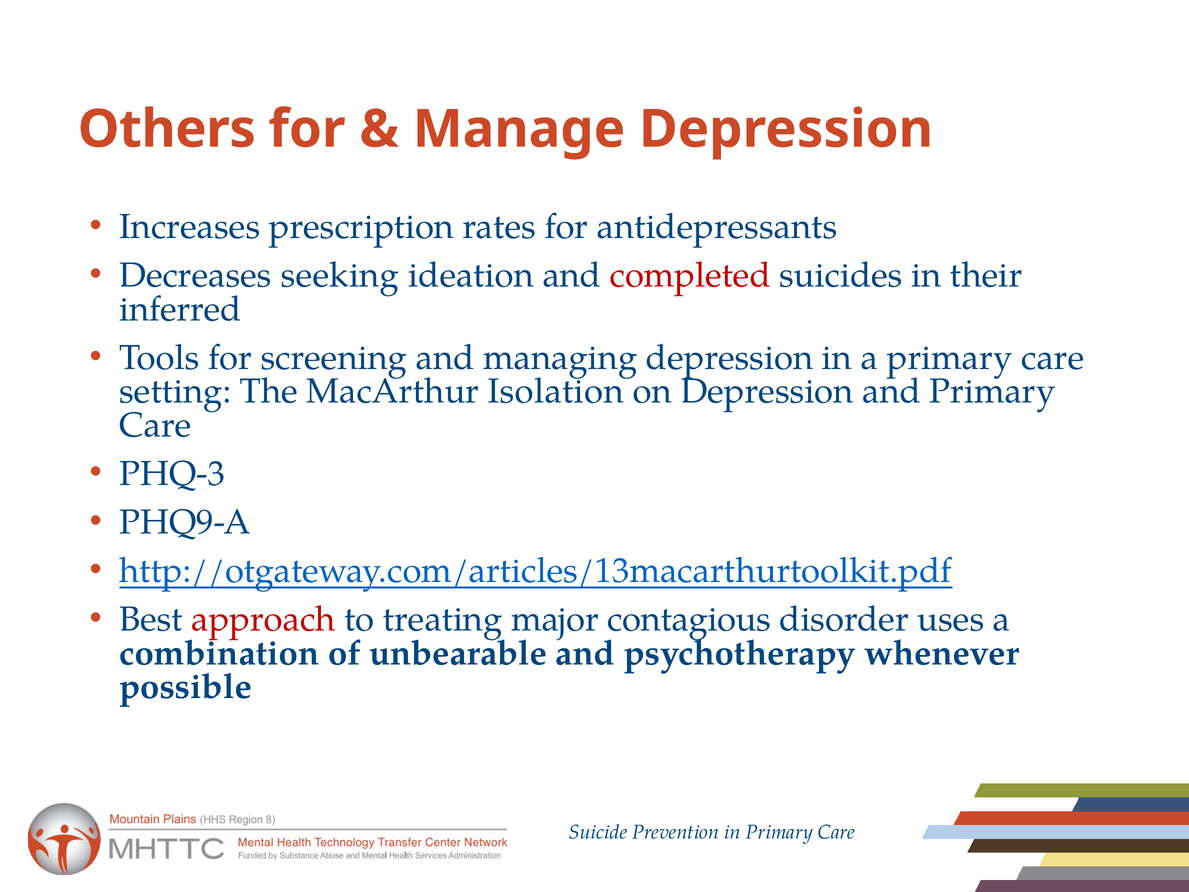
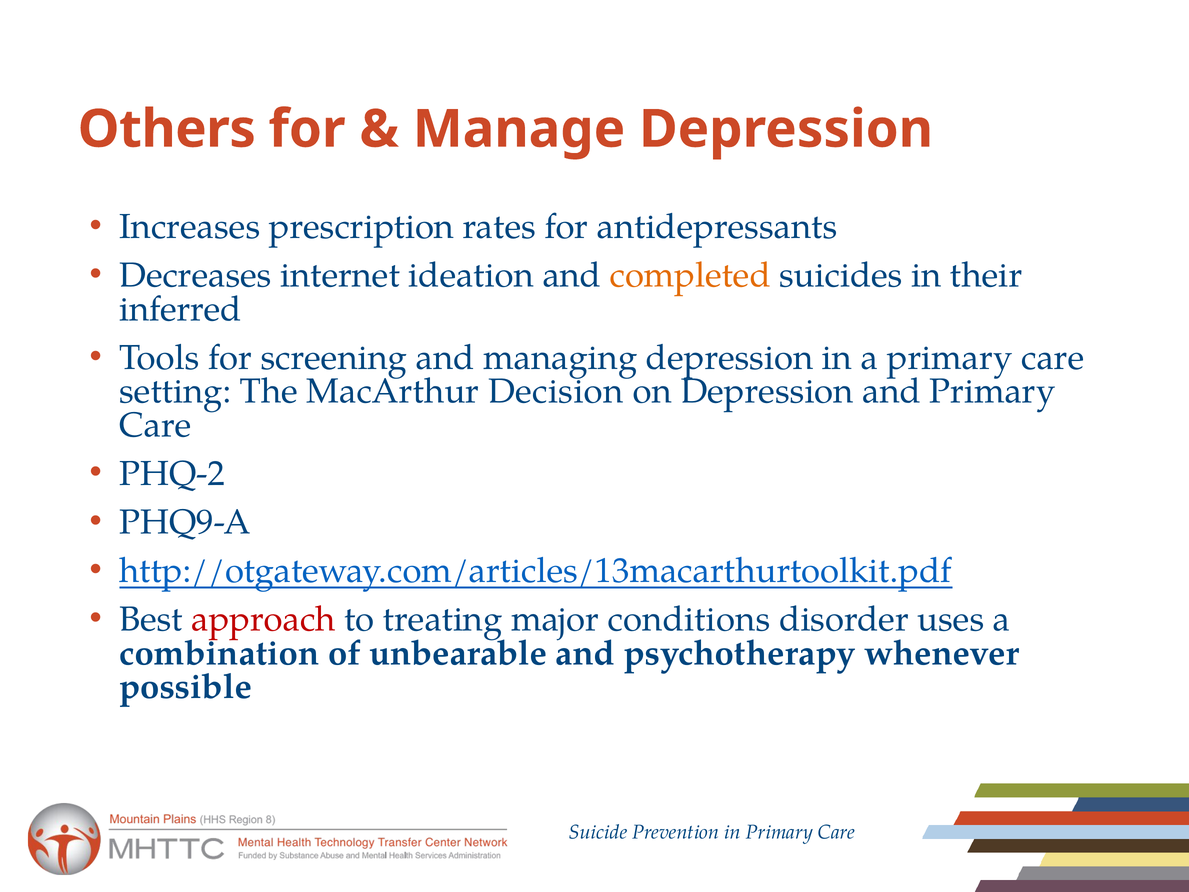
seeking: seeking -> internet
completed colour: red -> orange
Isolation: Isolation -> Decision
PHQ-3: PHQ-3 -> PHQ-2
contagious: contagious -> conditions
